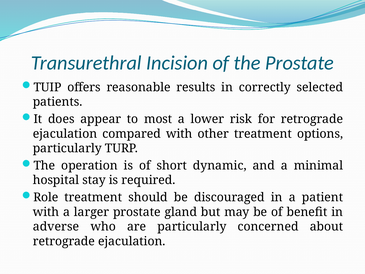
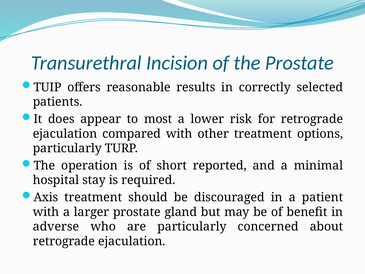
dynamic: dynamic -> reported
Role: Role -> Axis
